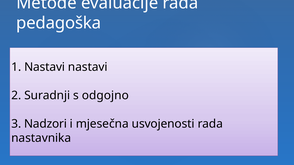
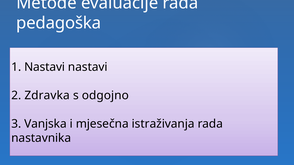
Suradnji: Suradnji -> Zdravka
Nadzori: Nadzori -> Vanjska
usvojenosti: usvojenosti -> istraživanja
